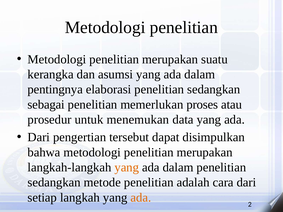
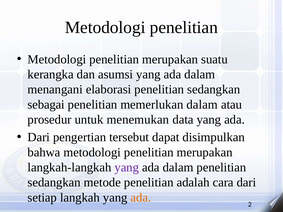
pentingnya: pentingnya -> menangani
memerlukan proses: proses -> dalam
yang at (127, 168) colour: orange -> purple
